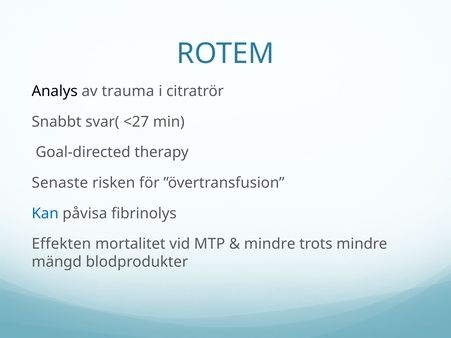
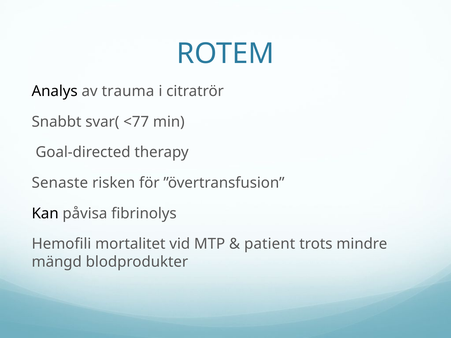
<27: <27 -> <77
Kan colour: blue -> black
Effekten: Effekten -> Hemofili
mindre at (270, 244): mindre -> patient
